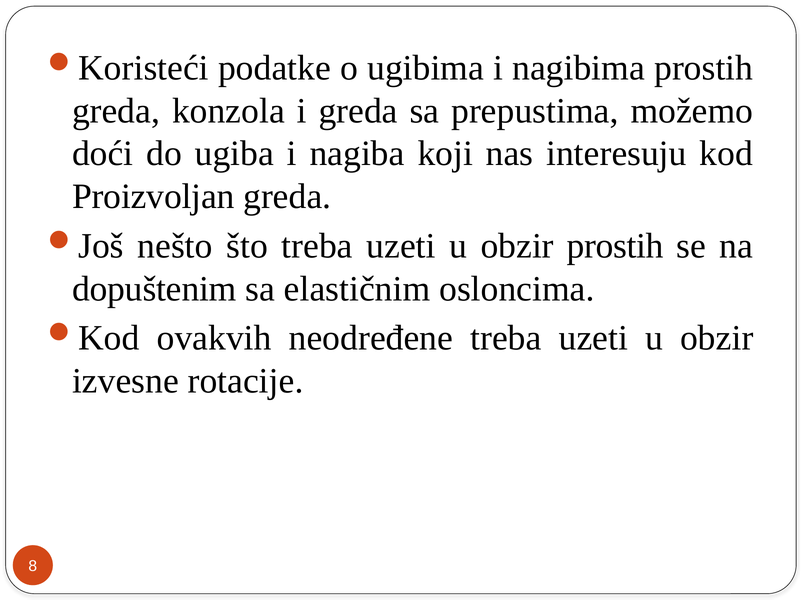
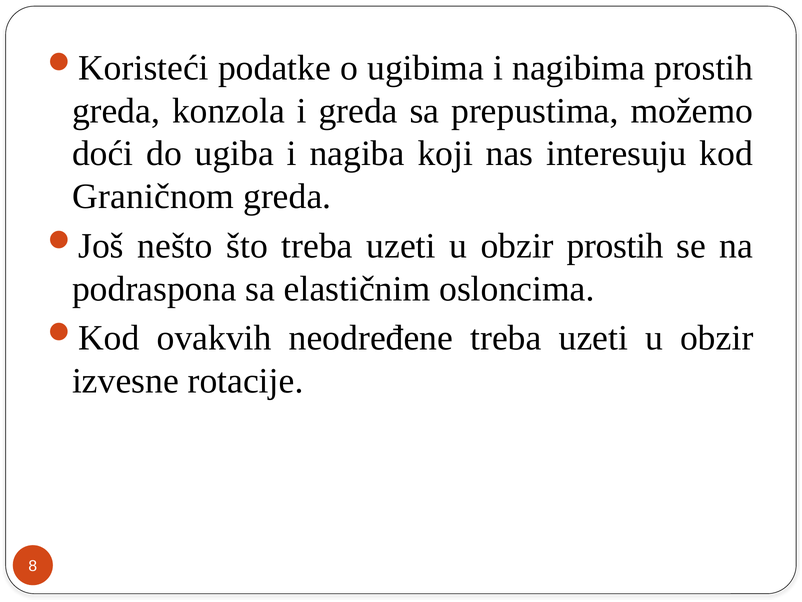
Proizvoljan: Proizvoljan -> Graničnom
dopuštenim: dopuštenim -> podraspona
